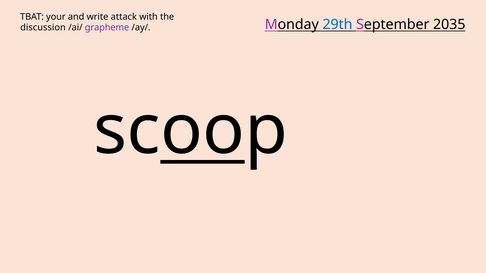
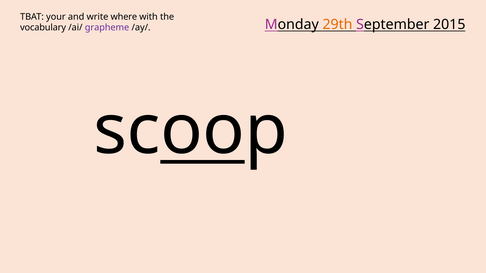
attack: attack -> where
discussion: discussion -> vocabulary
29th colour: blue -> orange
2035: 2035 -> 2015
